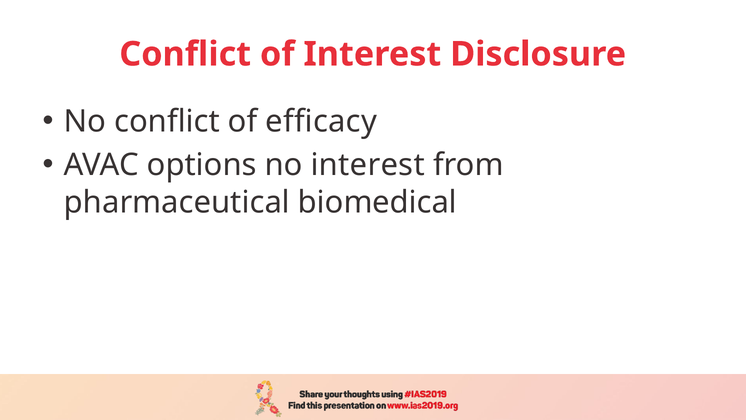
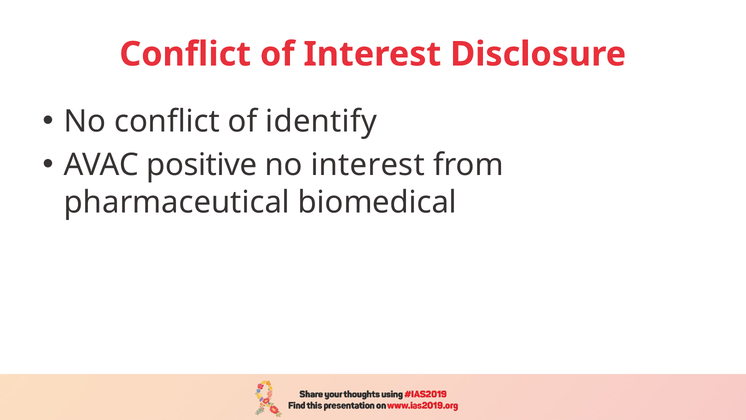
efficacy: efficacy -> identify
options: options -> positive
